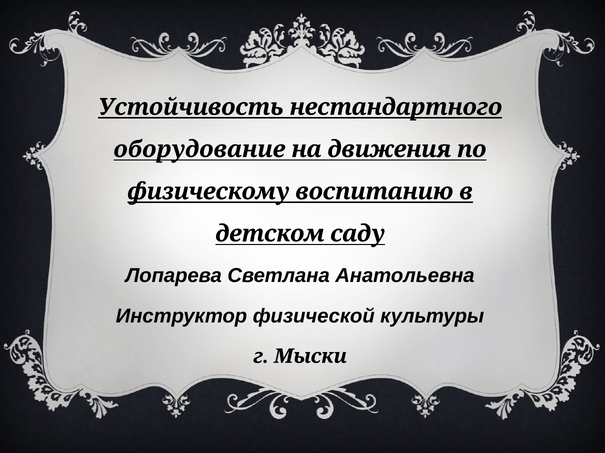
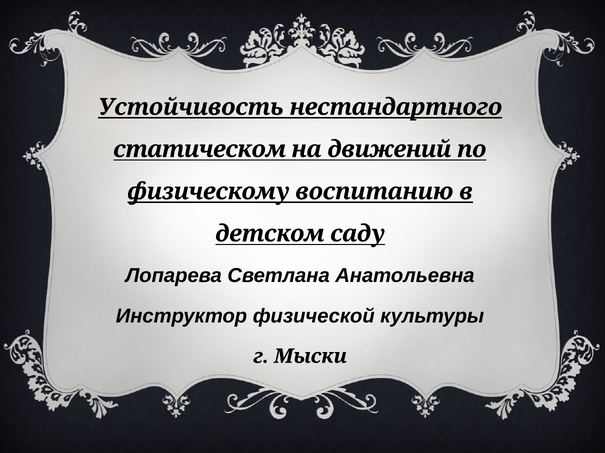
оборудование: оборудование -> статическом
движения: движения -> движений
